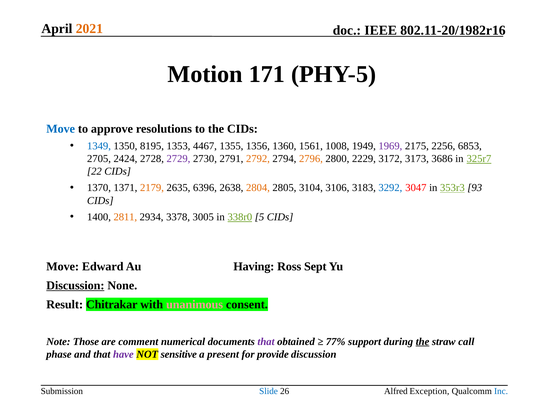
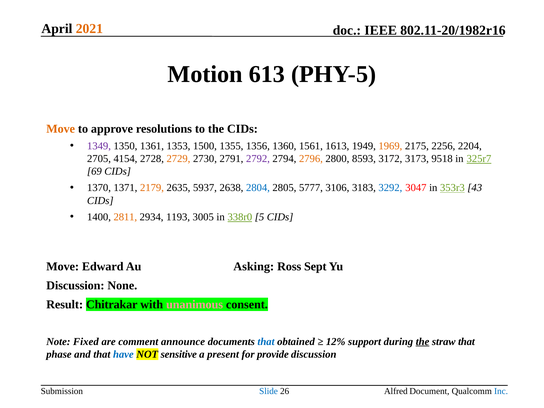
171: 171 -> 613
Move at (61, 129) colour: blue -> orange
1349 colour: blue -> purple
8195: 8195 -> 1361
4467: 4467 -> 1500
1008: 1008 -> 1613
1969 colour: purple -> orange
6853: 6853 -> 2204
2424: 2424 -> 4154
2729 colour: purple -> orange
2792 colour: orange -> purple
2229: 2229 -> 8593
3686: 3686 -> 9518
22: 22 -> 69
6396: 6396 -> 5937
2804 colour: orange -> blue
3104: 3104 -> 5777
93: 93 -> 43
3378: 3378 -> 1193
Having: Having -> Asking
Discussion at (75, 285) underline: present -> none
Those: Those -> Fixed
numerical: numerical -> announce
that at (266, 342) colour: purple -> blue
77%: 77% -> 12%
straw call: call -> that
have colour: purple -> blue
Exception: Exception -> Document
